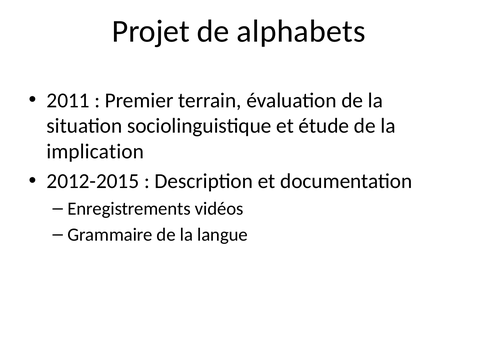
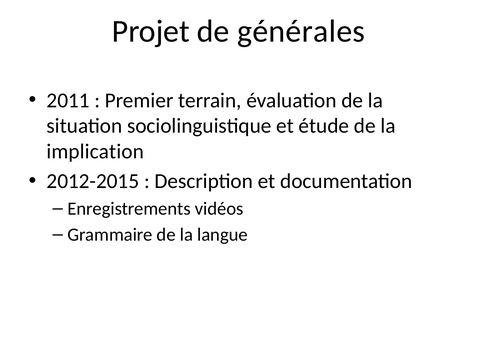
alphabets: alphabets -> générales
